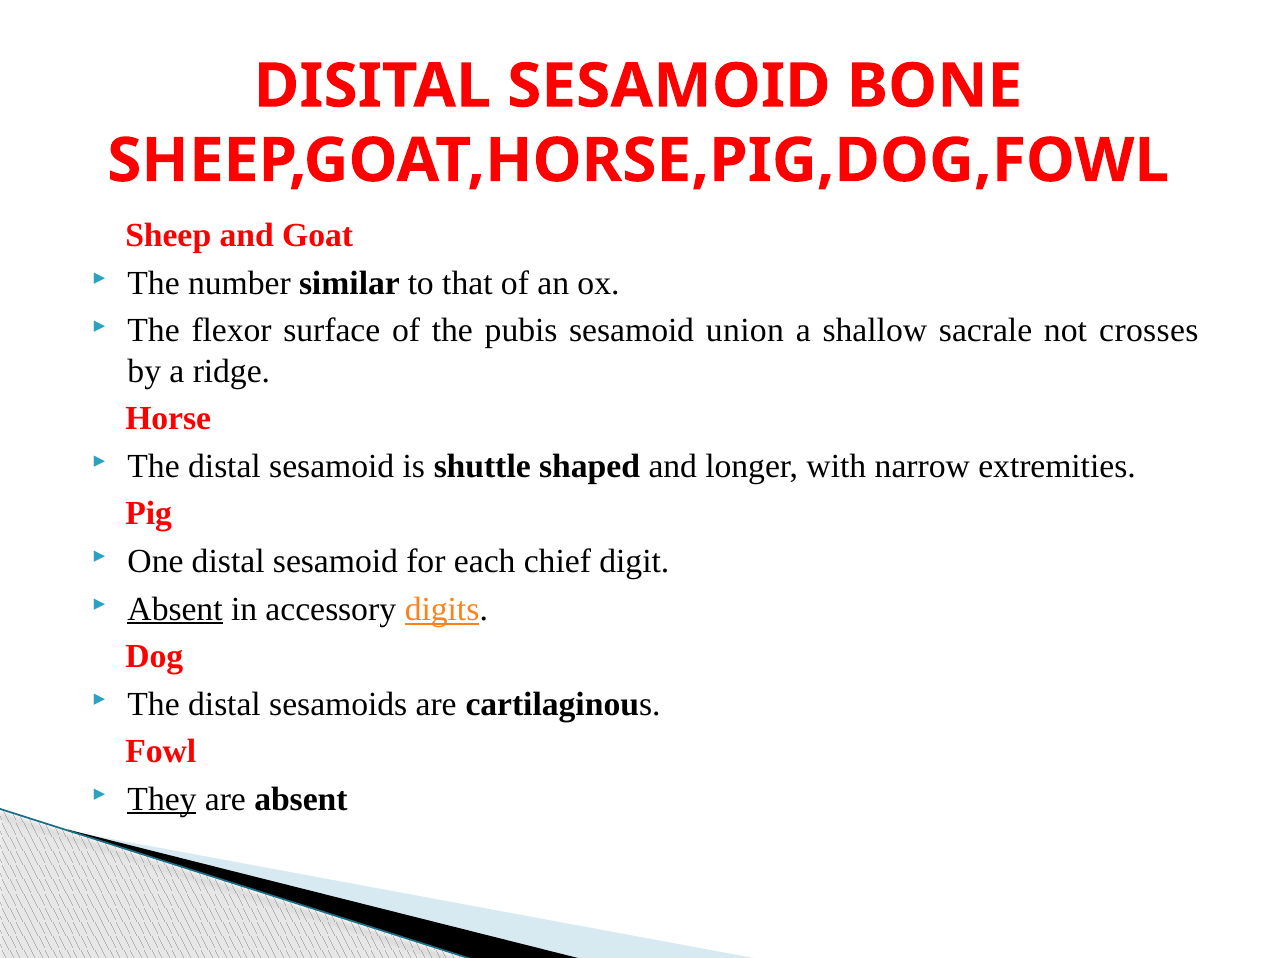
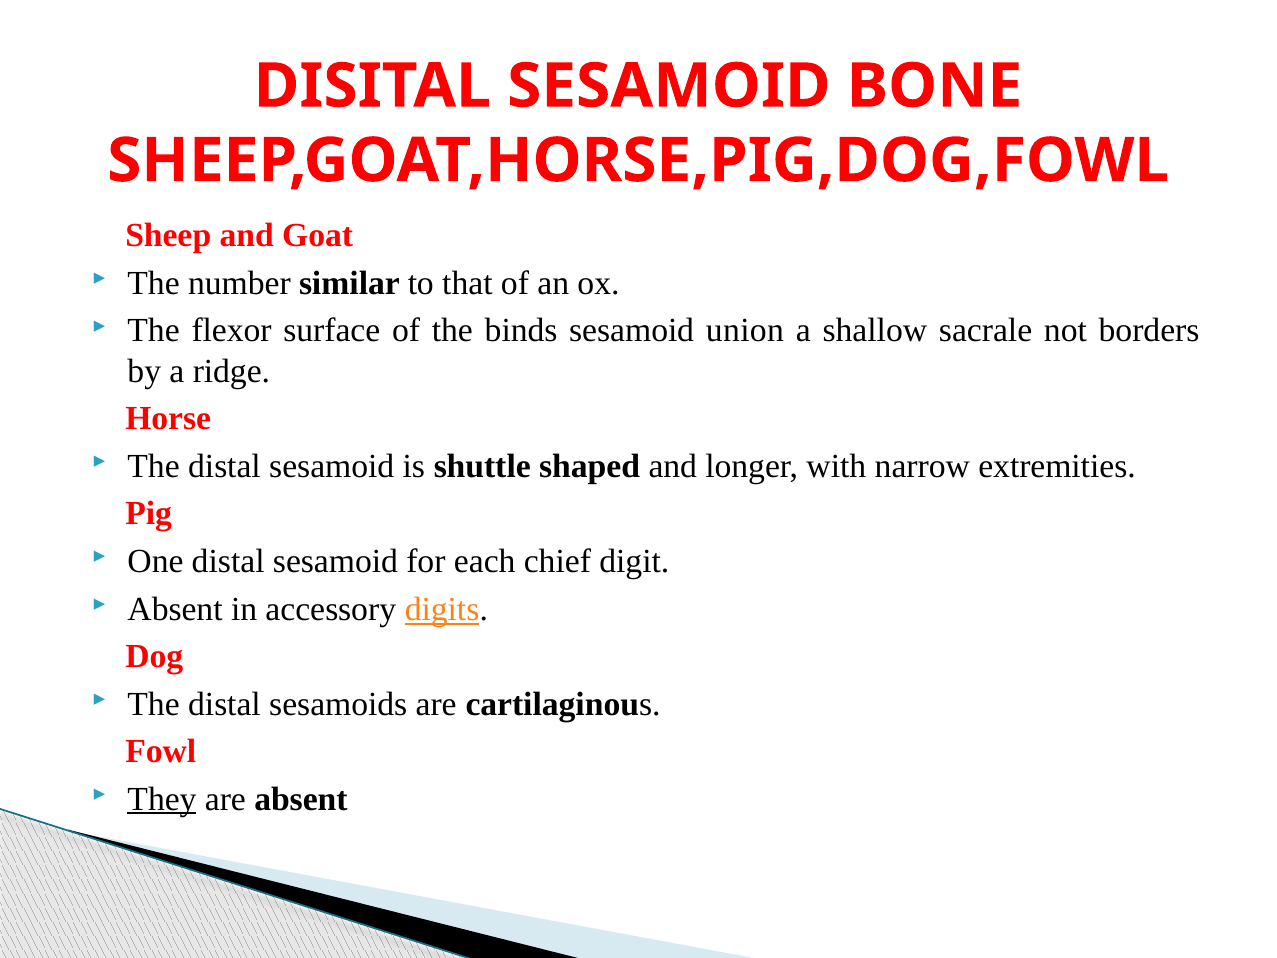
pubis: pubis -> binds
crosses: crosses -> borders
Absent at (175, 609) underline: present -> none
